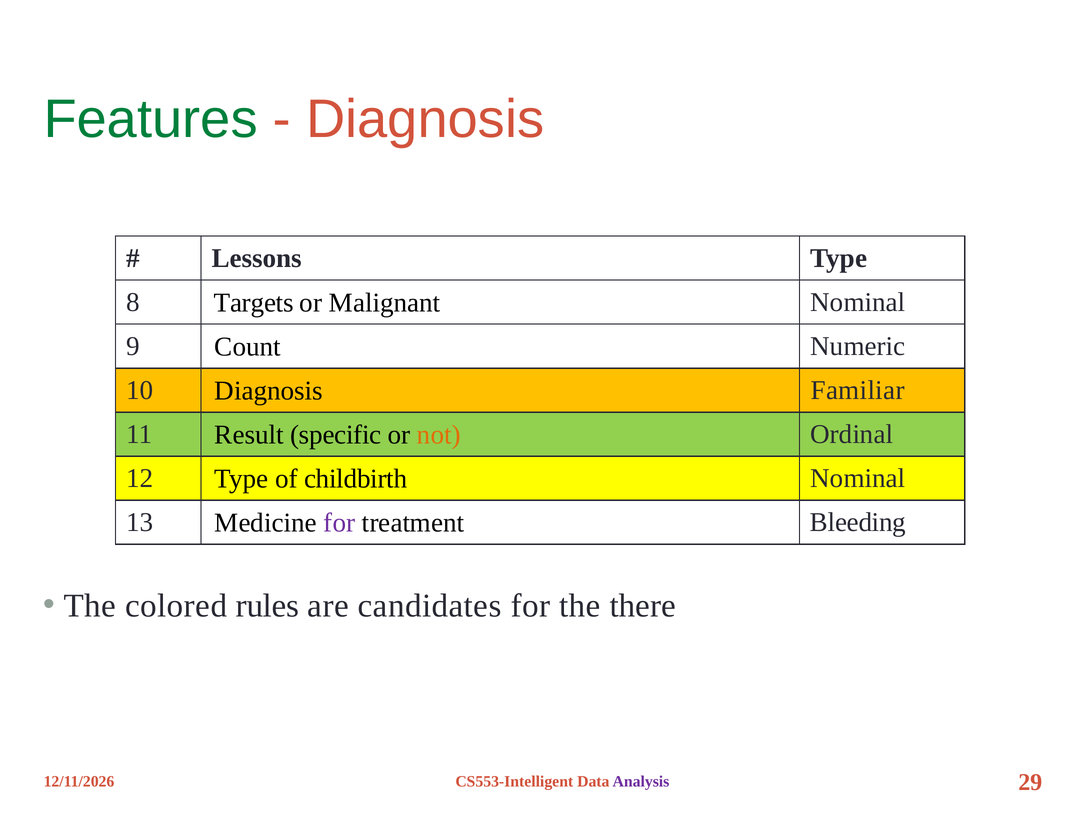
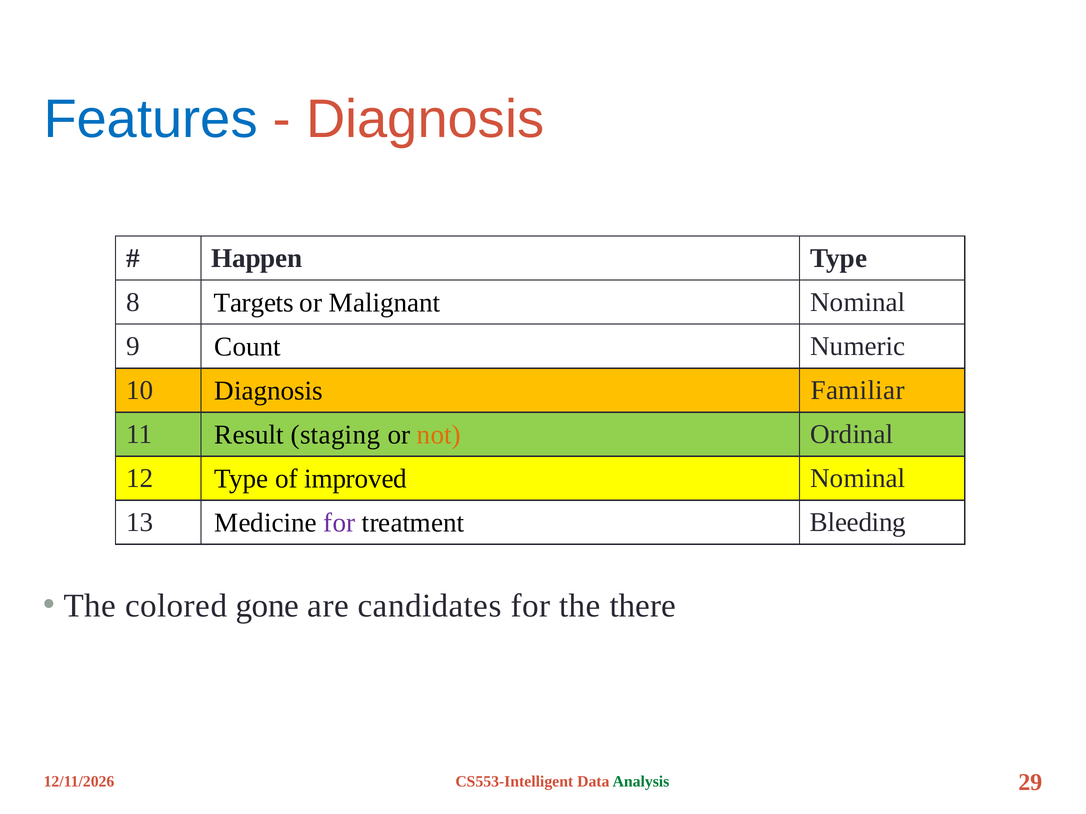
Features colour: green -> blue
Lessons: Lessons -> Happen
specific: specific -> staging
childbirth: childbirth -> improved
rules: rules -> gone
Analysis colour: purple -> green
